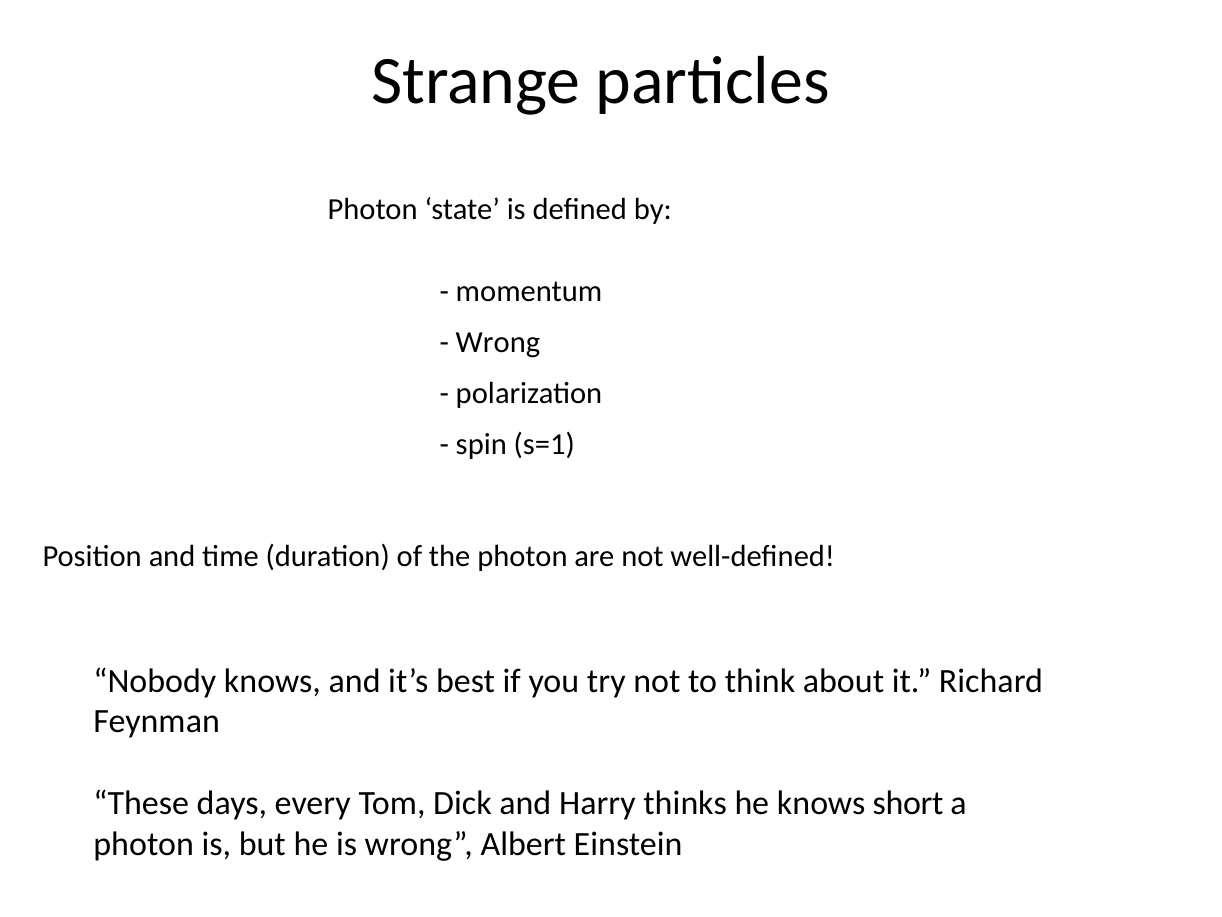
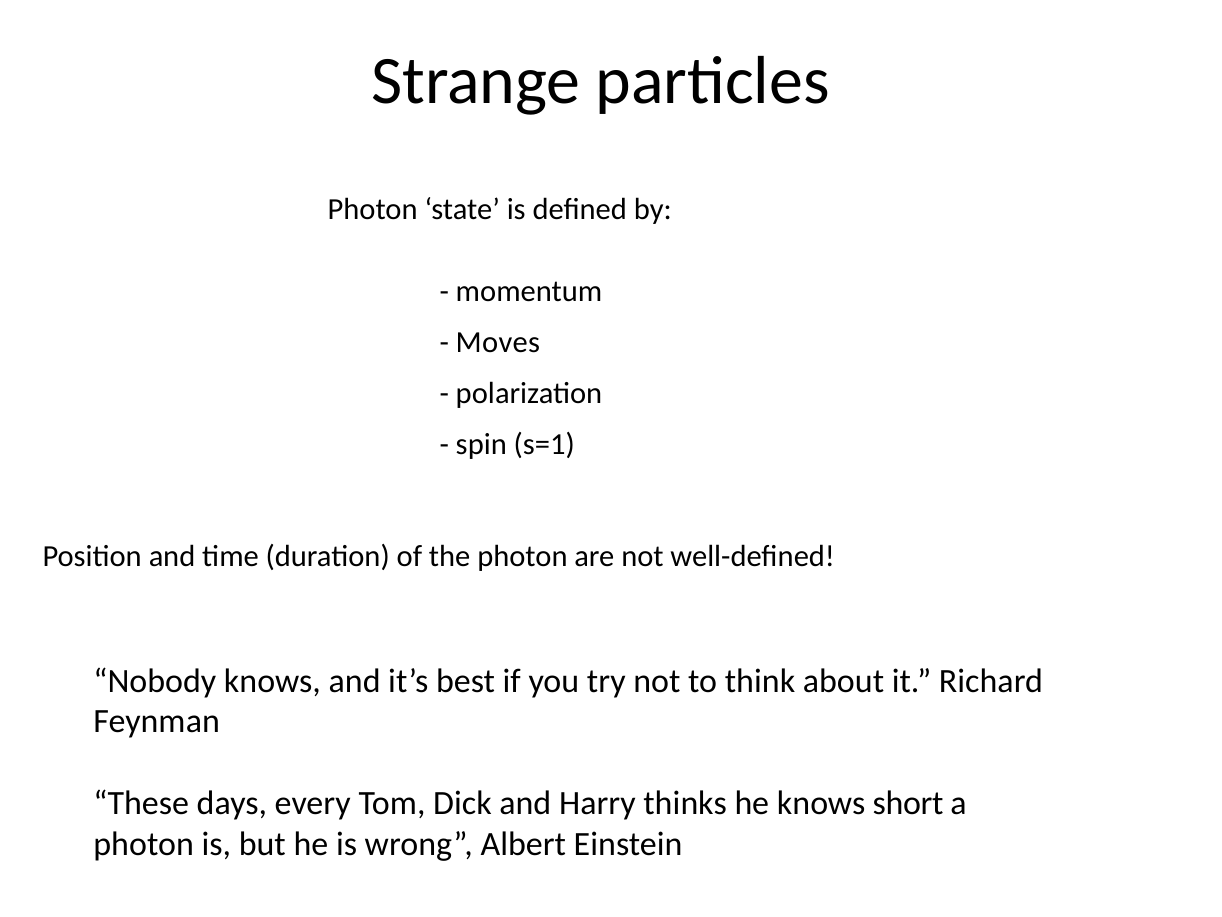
Wrong at (498, 342): Wrong -> Moves
